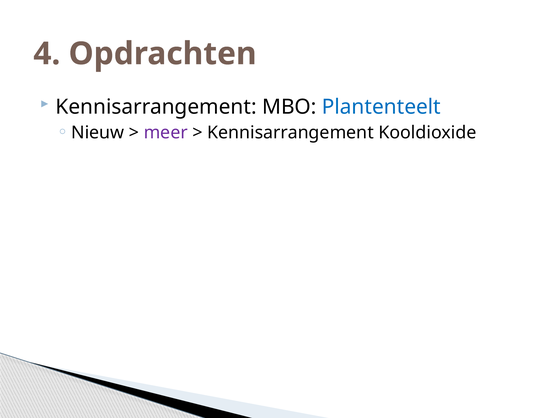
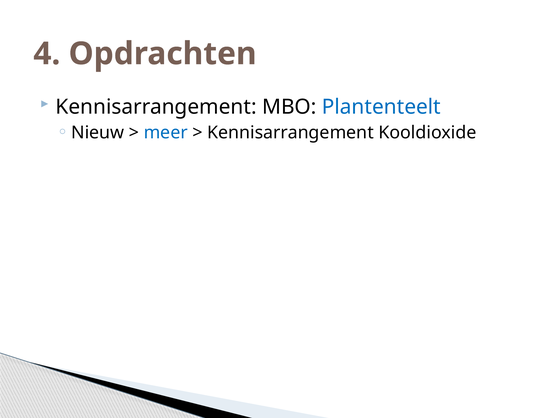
meer colour: purple -> blue
